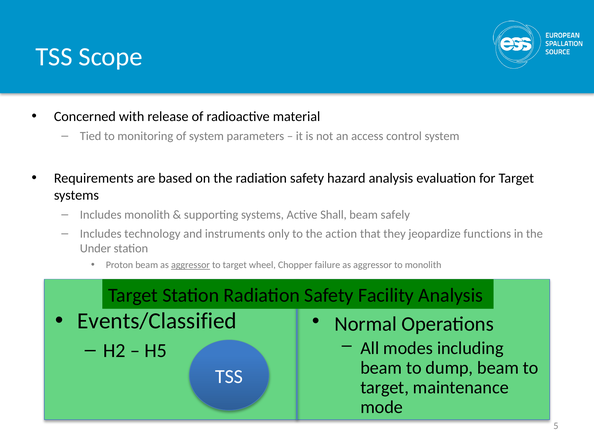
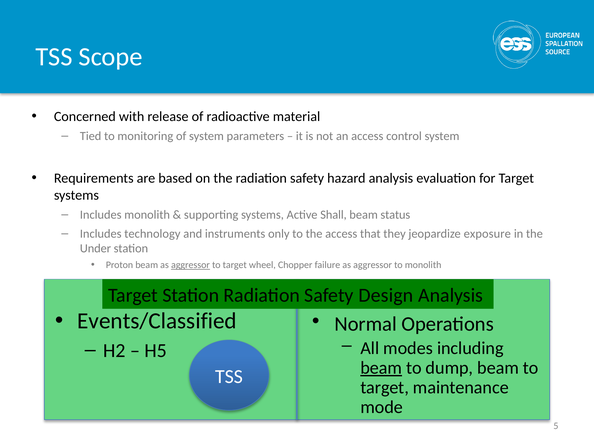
safely: safely -> status
the action: action -> access
functions: functions -> exposure
Facility: Facility -> Design
beam at (381, 367) underline: none -> present
